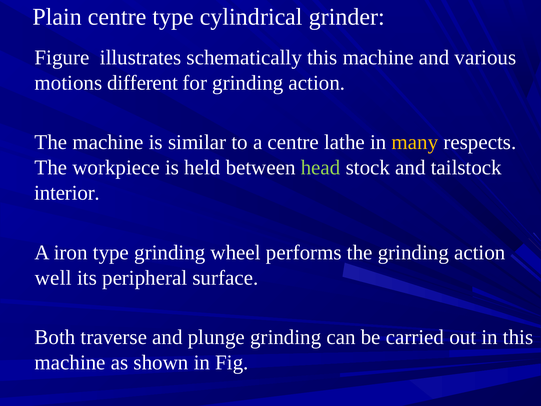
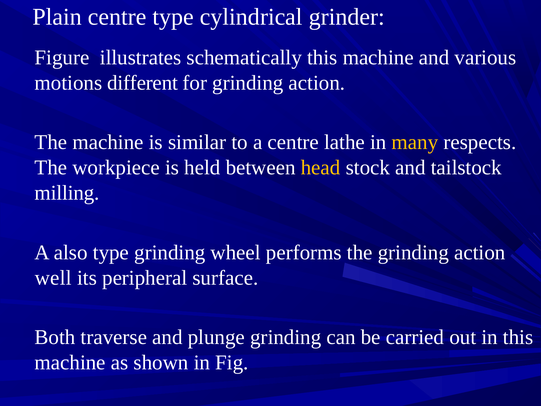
head colour: light green -> yellow
interior: interior -> milling
iron: iron -> also
